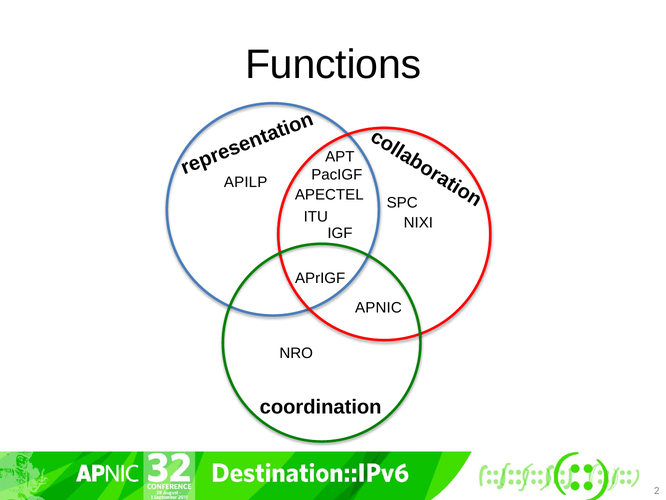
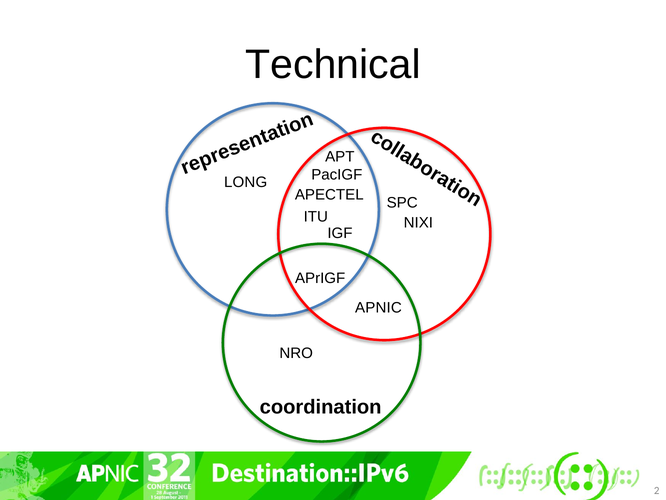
Functions: Functions -> Technical
APILP: APILP -> LONG
